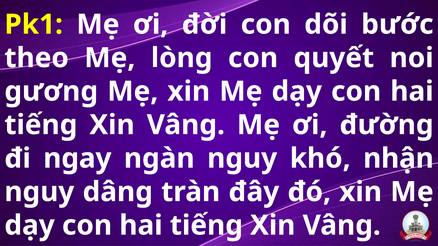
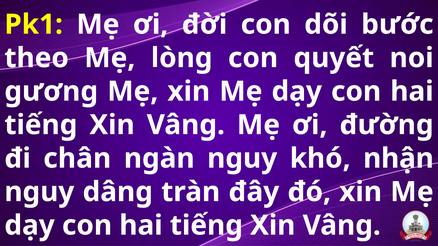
ngay: ngay -> chân
